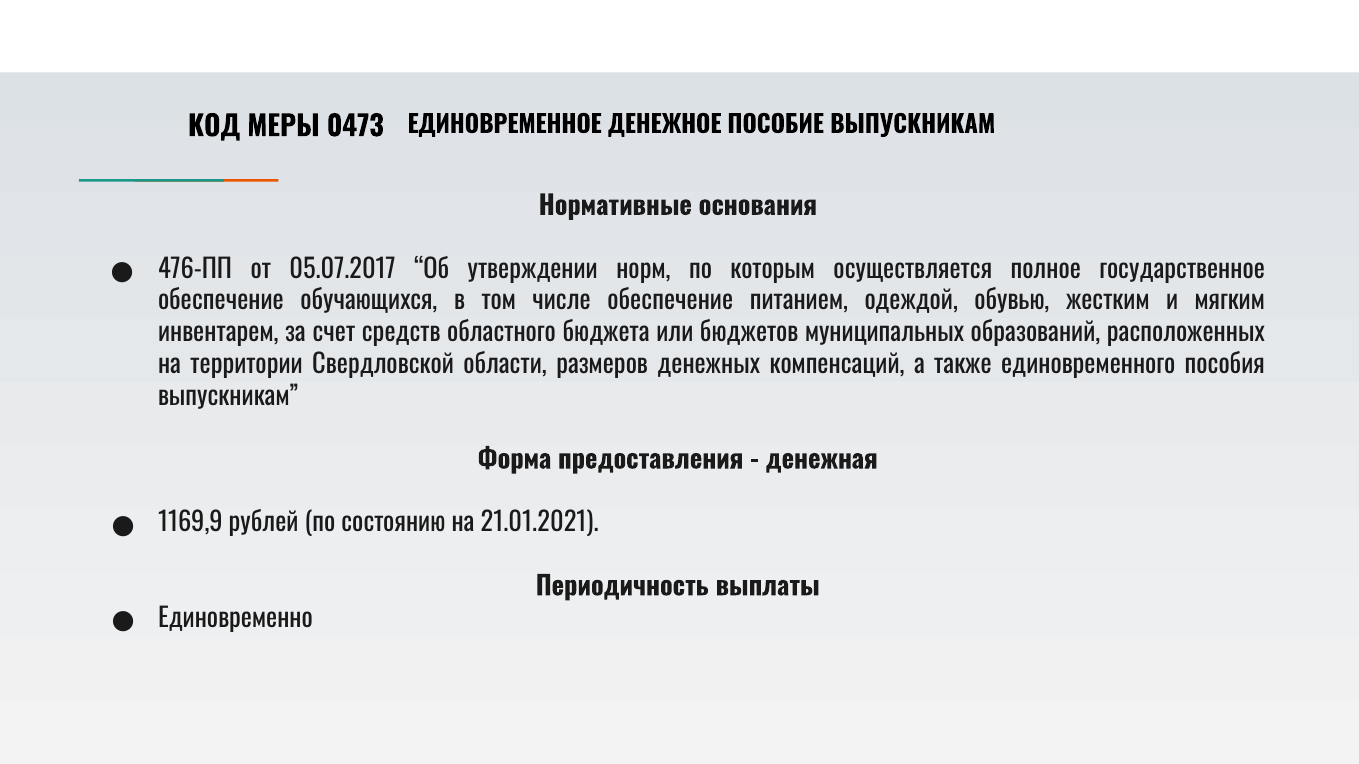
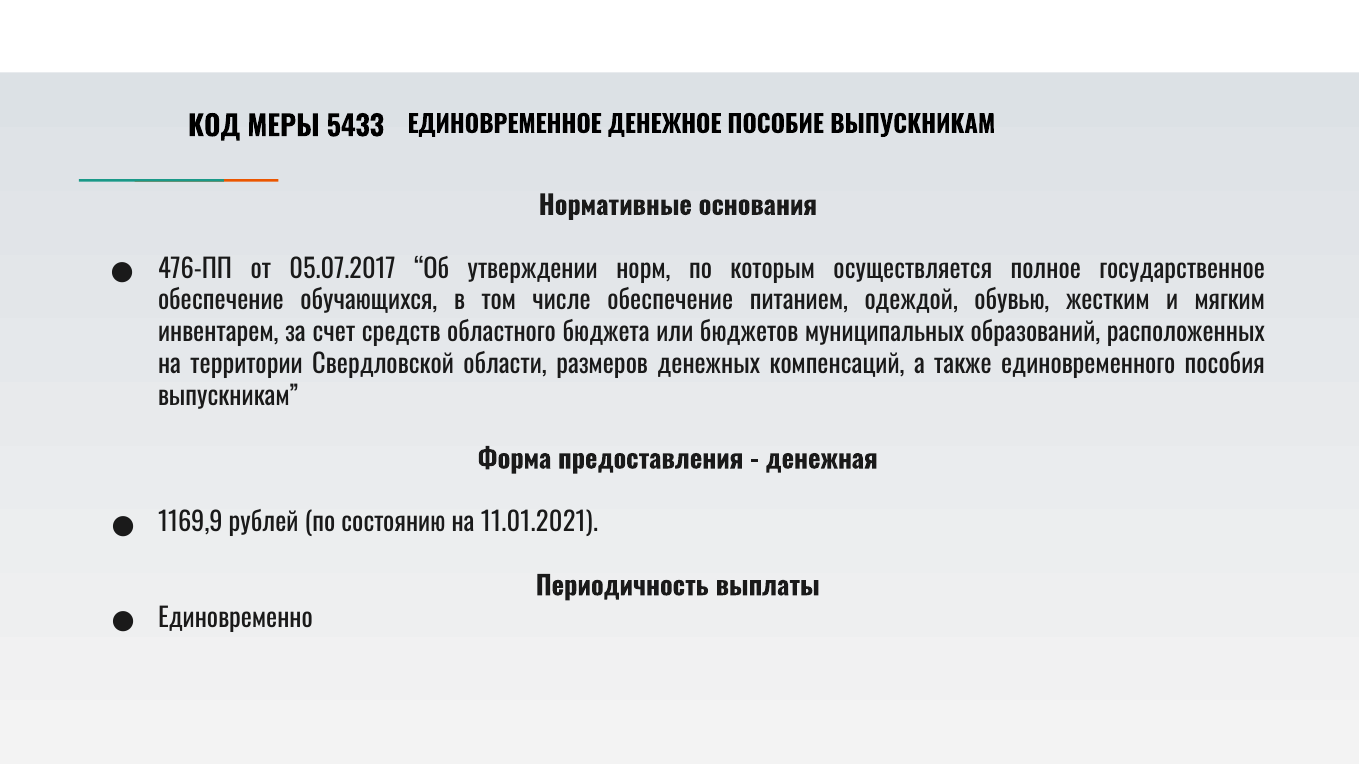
0473: 0473 -> 5433
21.01.2021: 21.01.2021 -> 11.01.2021
